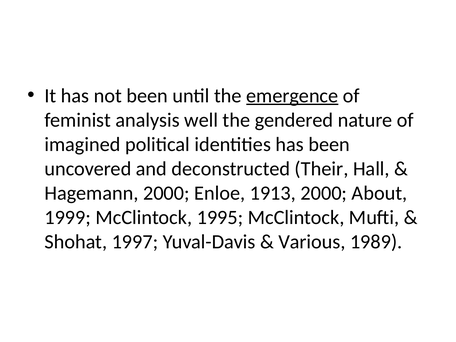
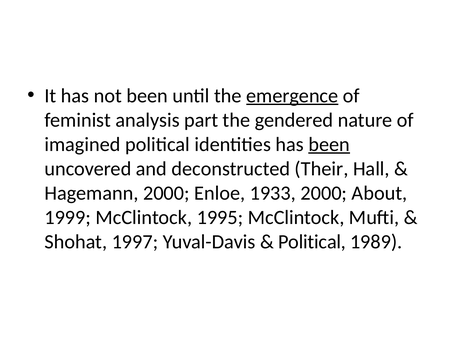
well: well -> part
been at (329, 144) underline: none -> present
1913: 1913 -> 1933
Various at (312, 242): Various -> Political
